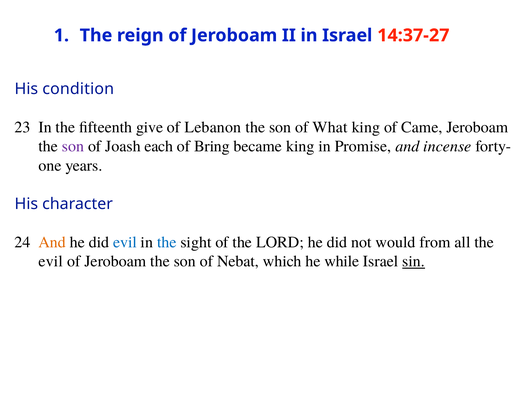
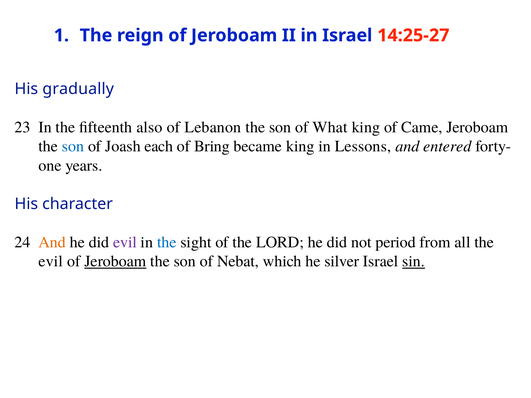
14:37-27: 14:37-27 -> 14:25-27
condition: condition -> gradually
give: give -> also
son at (73, 146) colour: purple -> blue
Promise: Promise -> Lessons
incense: incense -> entered
evil at (125, 242) colour: blue -> purple
would: would -> period
Jeroboam at (115, 261) underline: none -> present
while: while -> silver
